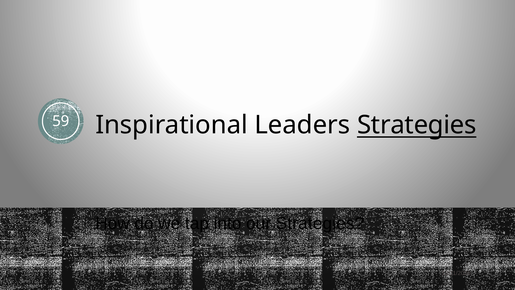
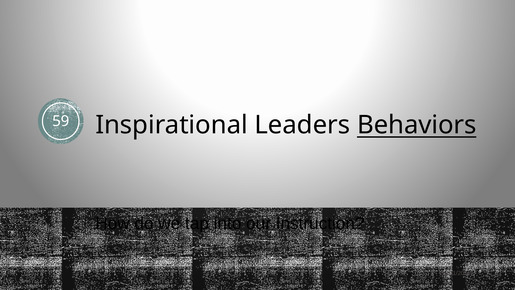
Leaders Strategies: Strategies -> Behaviors
our Strategies: Strategies -> Instruction
